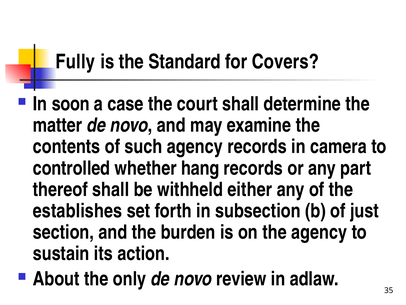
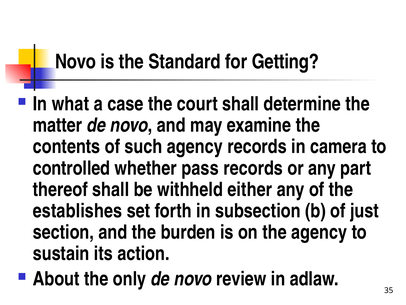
Fully at (75, 62): Fully -> Novo
Covers: Covers -> Getting
soon: soon -> what
hang: hang -> pass
